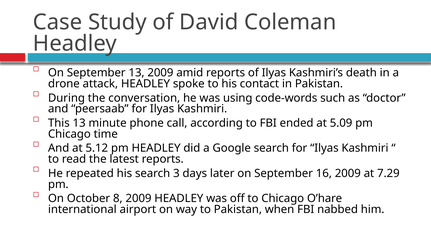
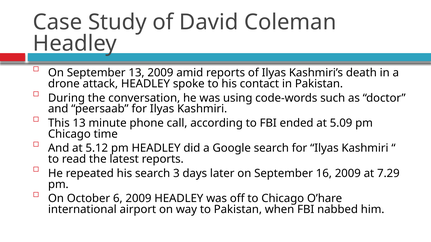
8: 8 -> 6
